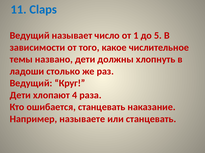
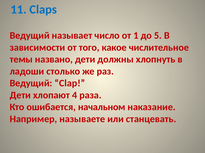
Круг: Круг -> Clap
ошибается станцевать: станцевать -> начальном
